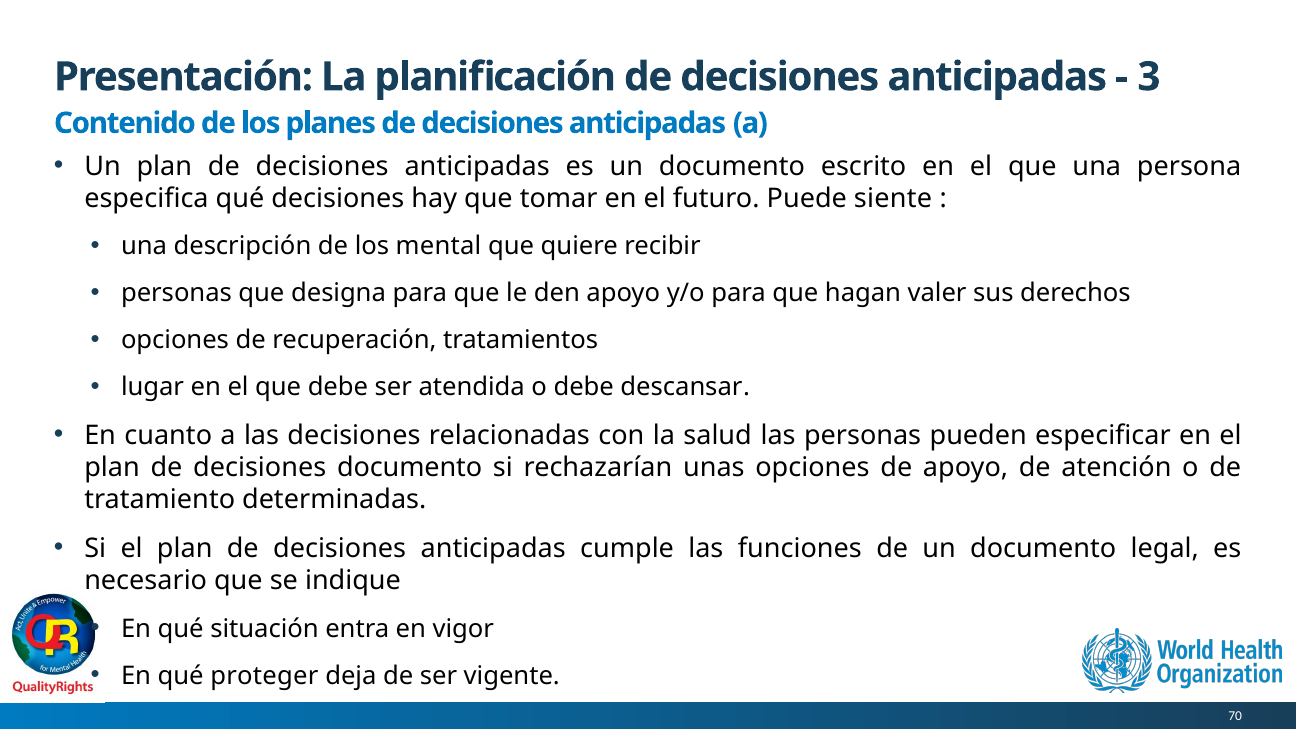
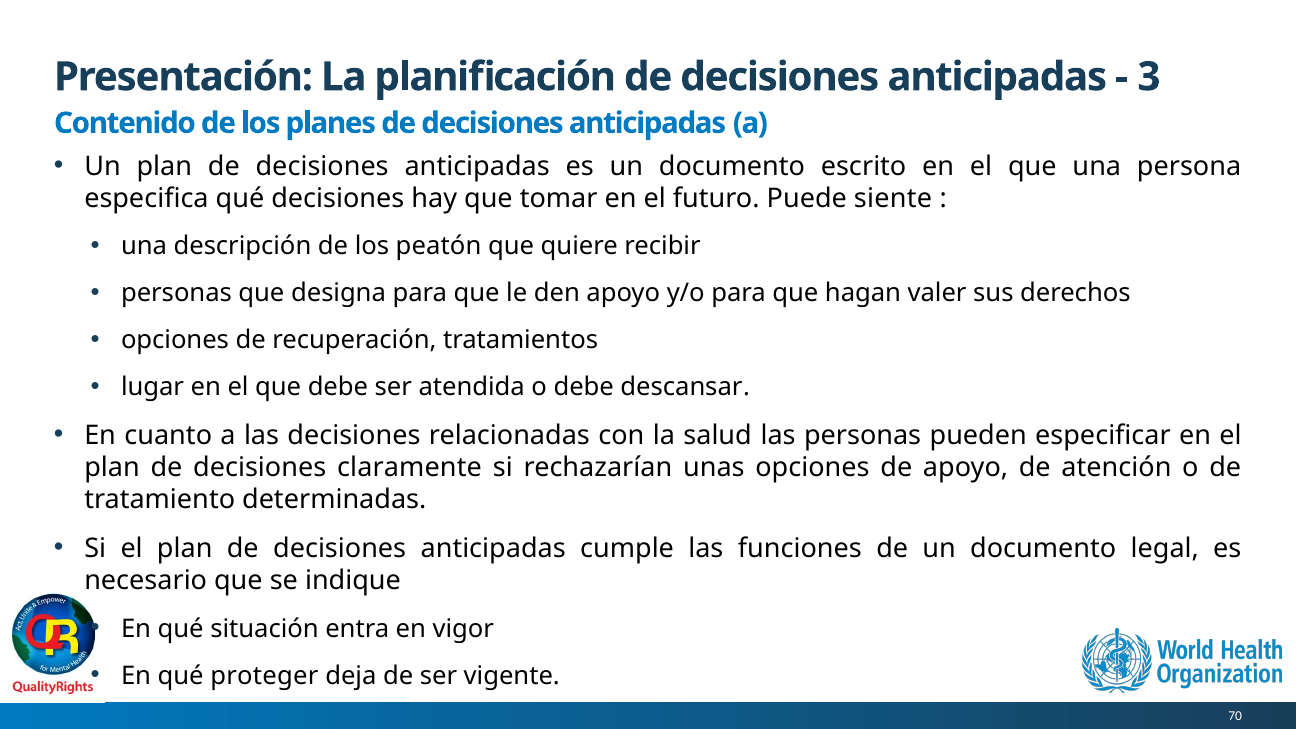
mental: mental -> peatón
decisiones documento: documento -> claramente
